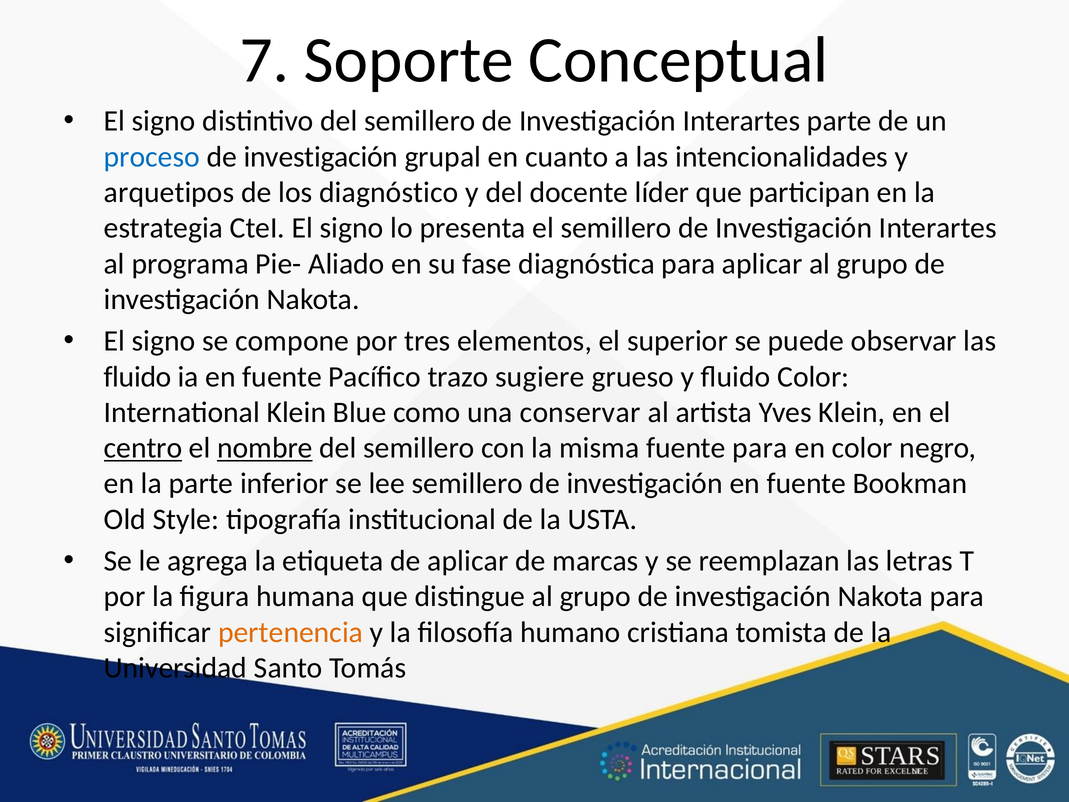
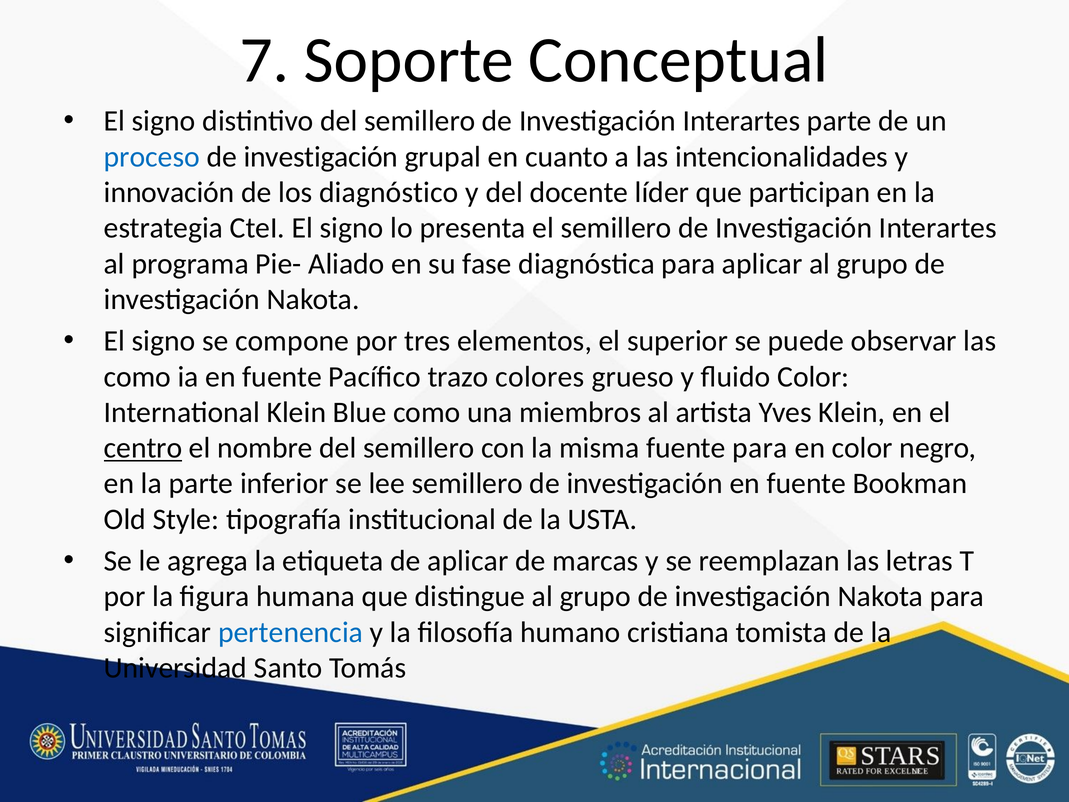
arquetipos: arquetipos -> innovación
fluido at (138, 377): fluido -> como
sugiere: sugiere -> colores
conservar: conservar -> miembros
nombre underline: present -> none
pertenencia colour: orange -> blue
